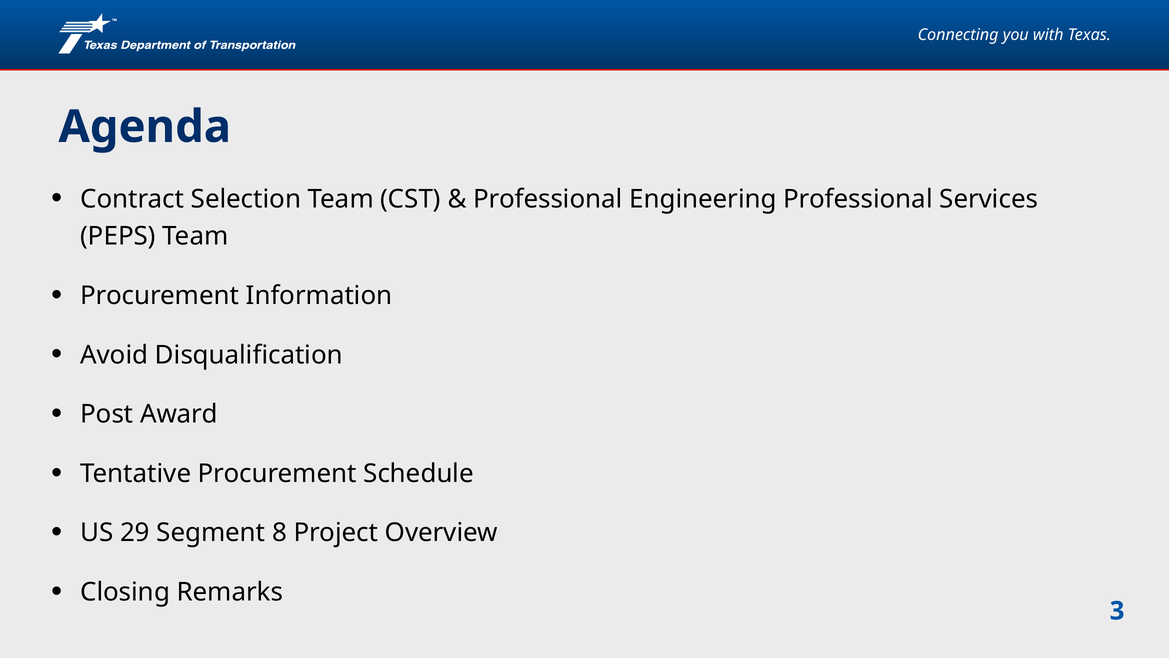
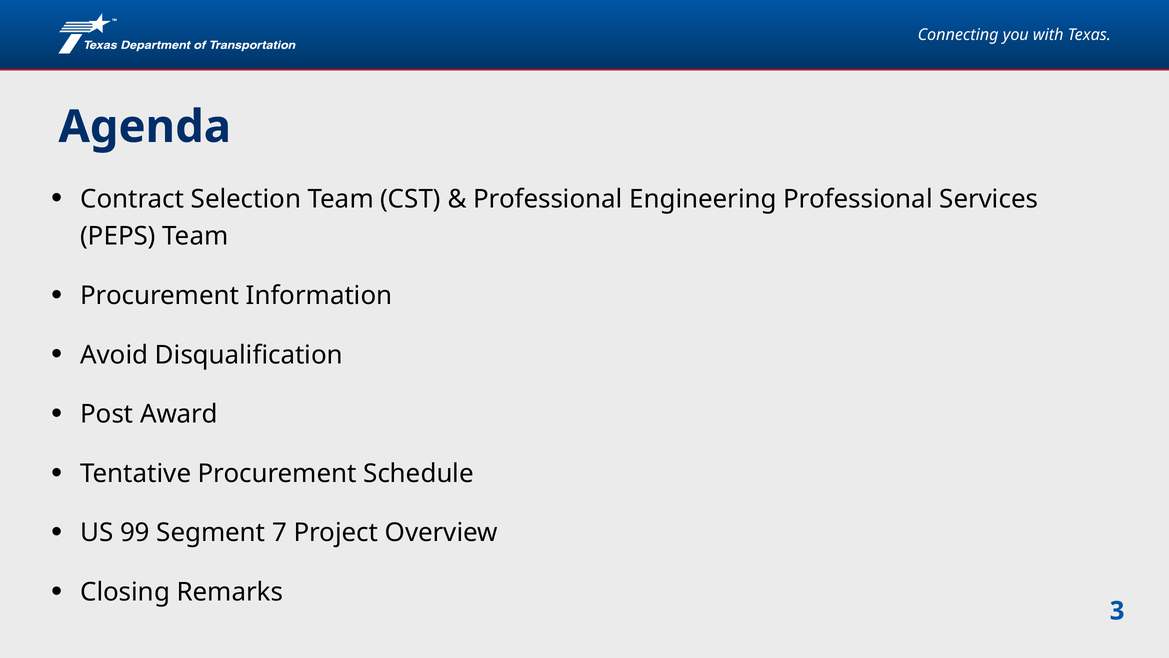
29: 29 -> 99
8: 8 -> 7
